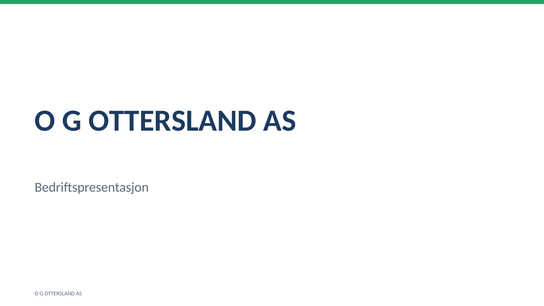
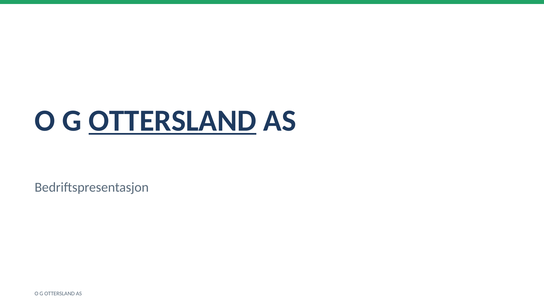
OTTERSLAND at (173, 121) underline: none -> present
